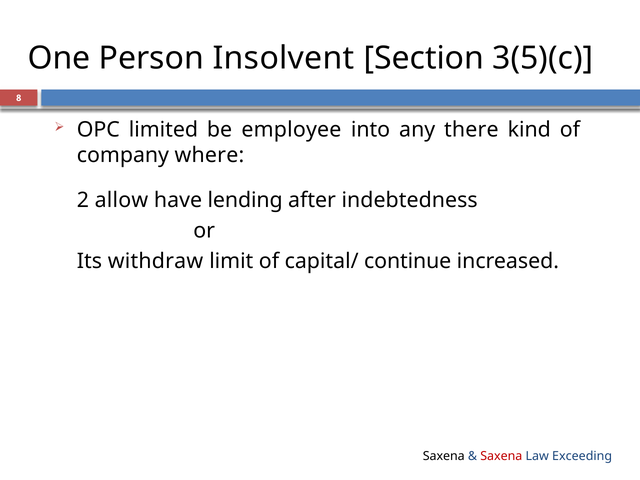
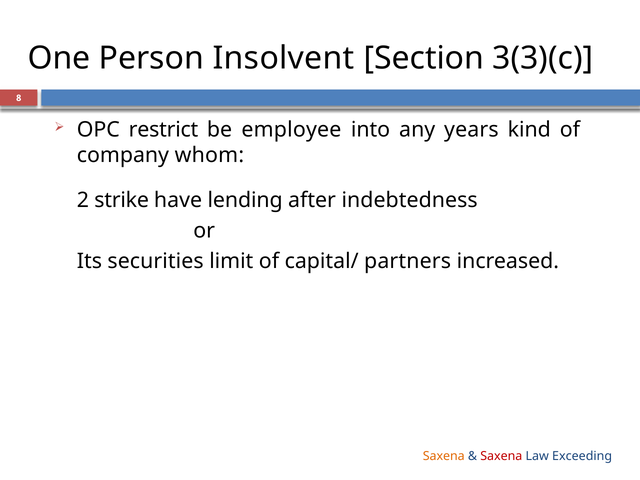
3(5)(c: 3(5)(c -> 3(3)(c
limited: limited -> restrict
there: there -> years
where: where -> whom
allow: allow -> strike
withdraw: withdraw -> securities
continue: continue -> partners
Saxena at (444, 456) colour: black -> orange
